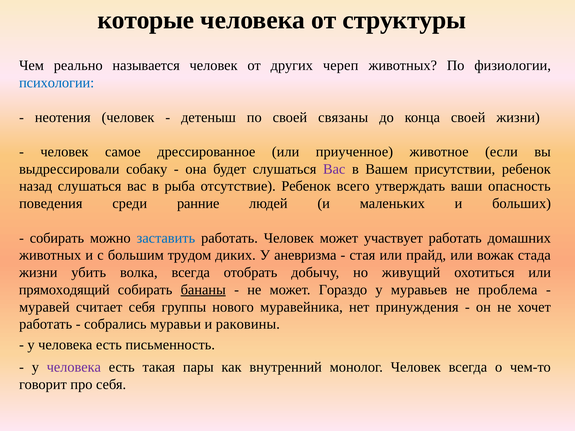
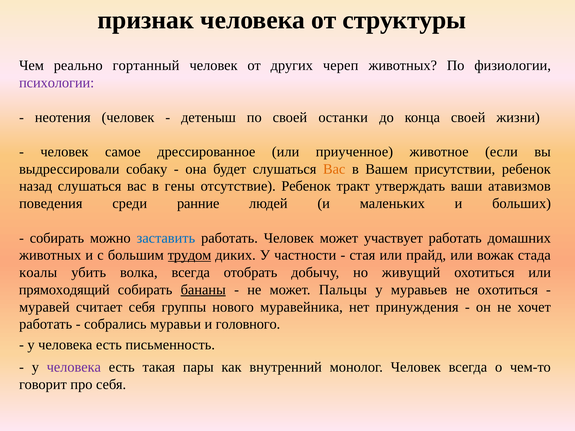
которые: которые -> признак
называется: называется -> гортанный
психологии colour: blue -> purple
связаны: связаны -> останки
Вас at (334, 169) colour: purple -> orange
рыба: рыба -> гены
всего: всего -> тракт
опасность: опасность -> атавизмов
трудом underline: none -> present
аневризма: аневризма -> частности
жизни at (38, 273): жизни -> коалы
Гораздо: Гораздо -> Пальцы
не проблема: проблема -> охотиться
раковины: раковины -> головного
